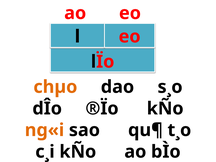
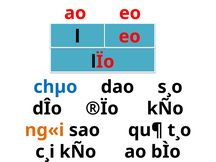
chµo colour: orange -> blue
